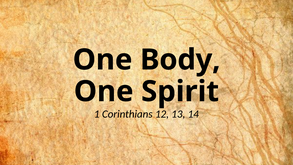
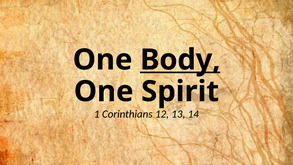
Body underline: none -> present
